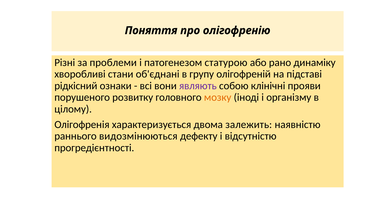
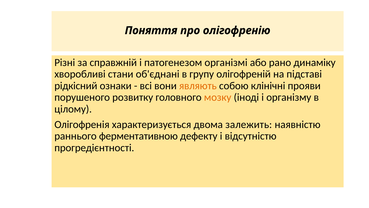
проблеми: проблеми -> справжній
статурою: статурою -> організмі
являють colour: purple -> orange
видозмінюються: видозмінюються -> ферментативною
